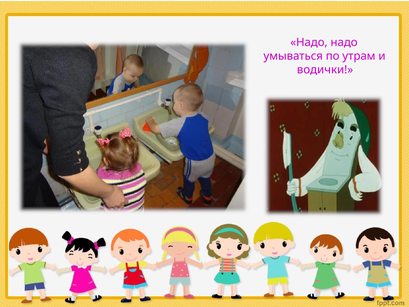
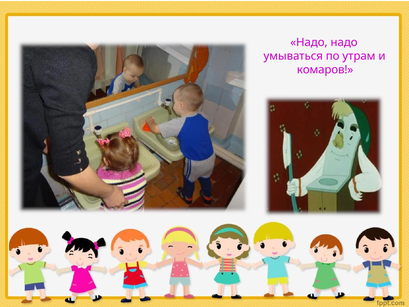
водички: водички -> комаров
